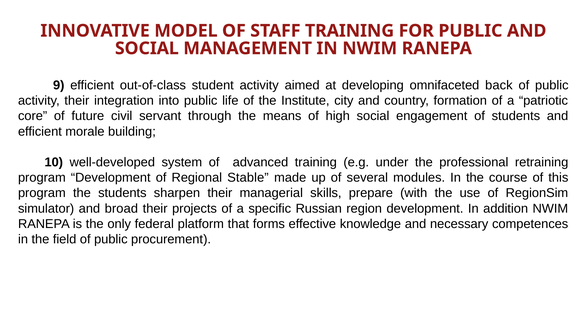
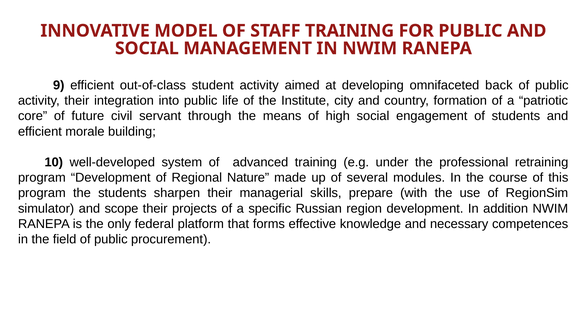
Stable: Stable -> Nature
broad: broad -> scope
